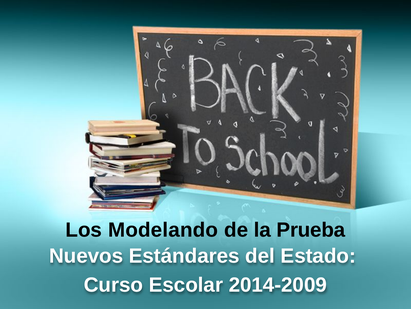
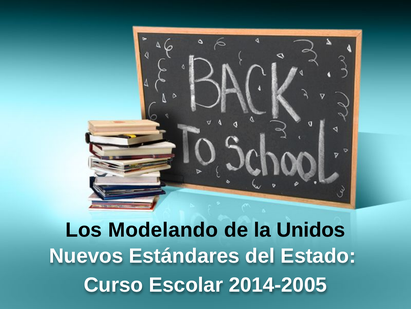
Prueba: Prueba -> Unidos
2014-2009: 2014-2009 -> 2014-2005
